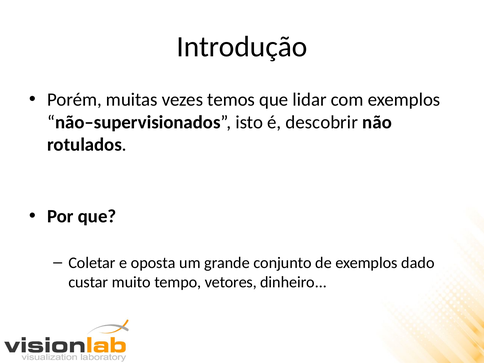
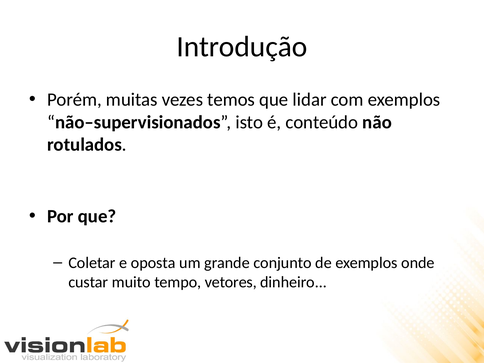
descobrir: descobrir -> conteúdo
dado: dado -> onde
